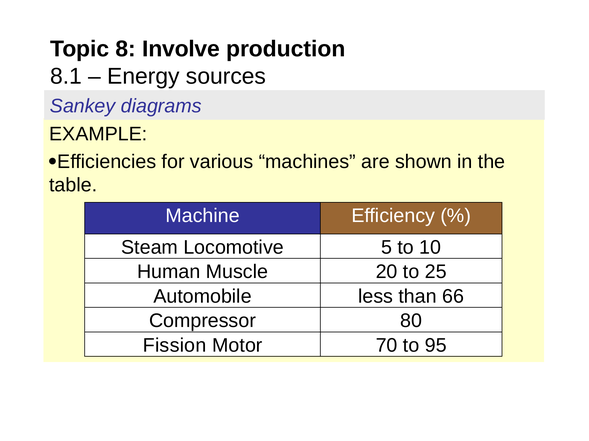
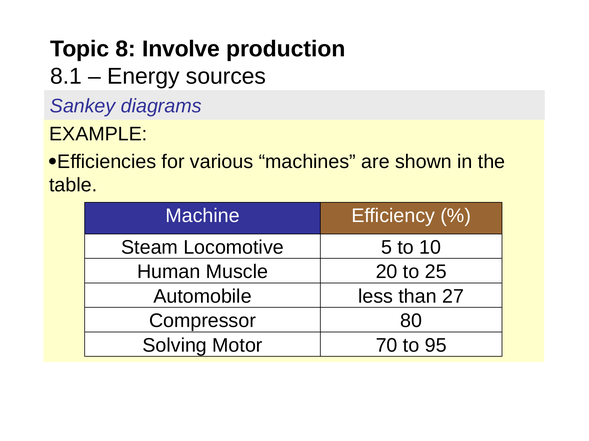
66: 66 -> 27
Fission: Fission -> Solving
